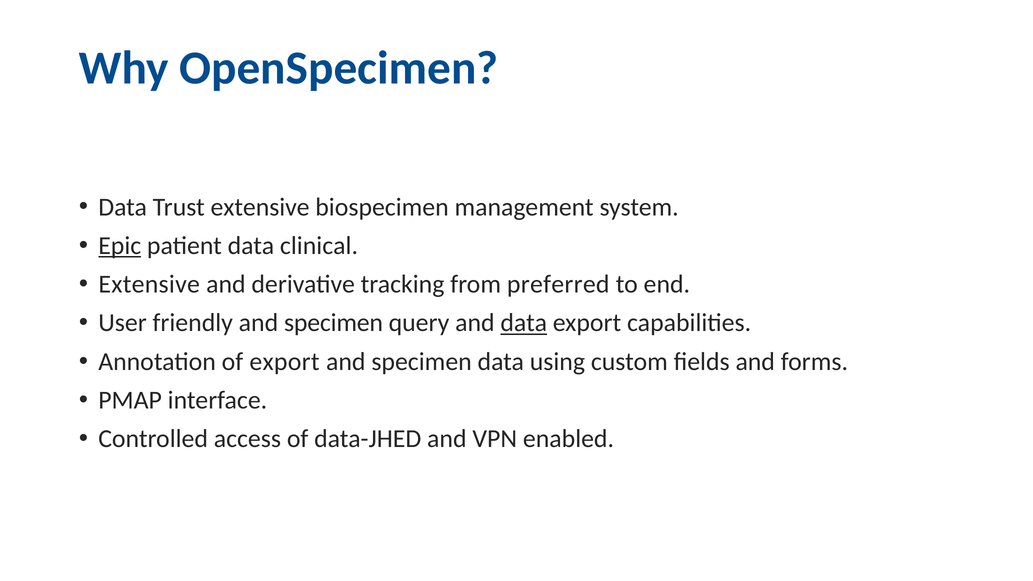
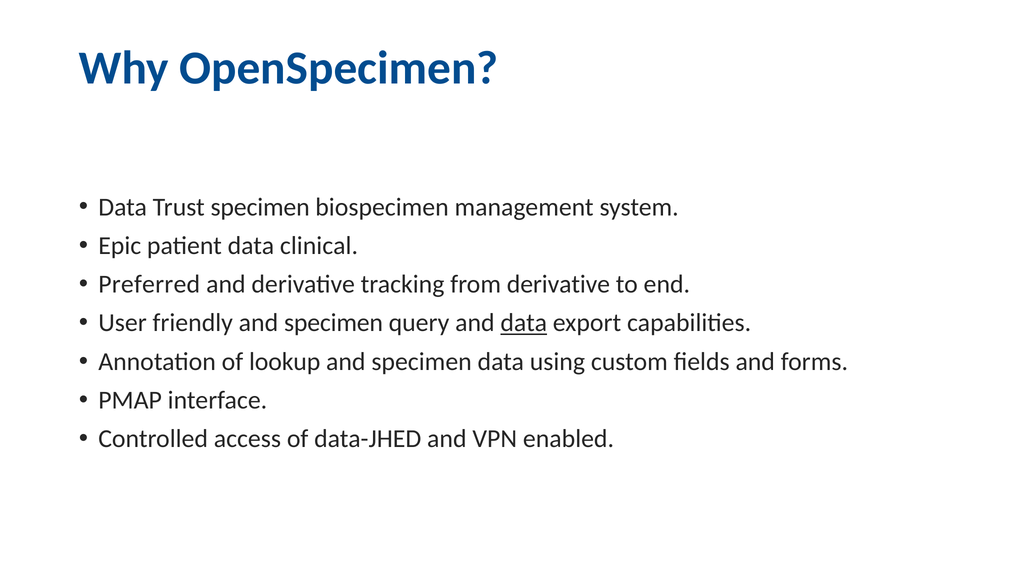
Trust extensive: extensive -> specimen
Epic underline: present -> none
Extensive at (149, 284): Extensive -> Preferred
from preferred: preferred -> derivative
of export: export -> lookup
